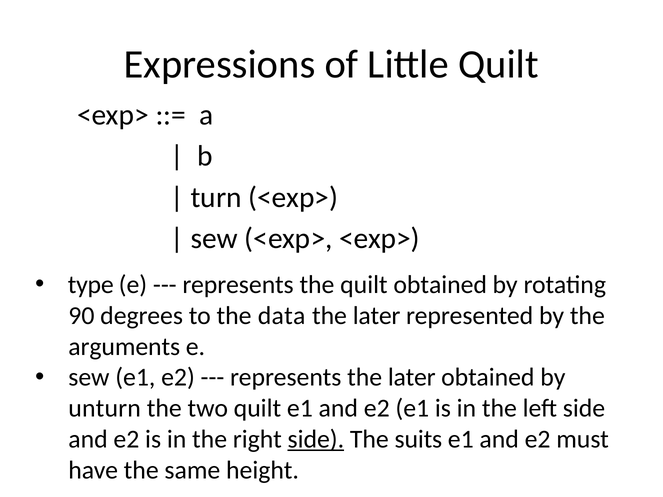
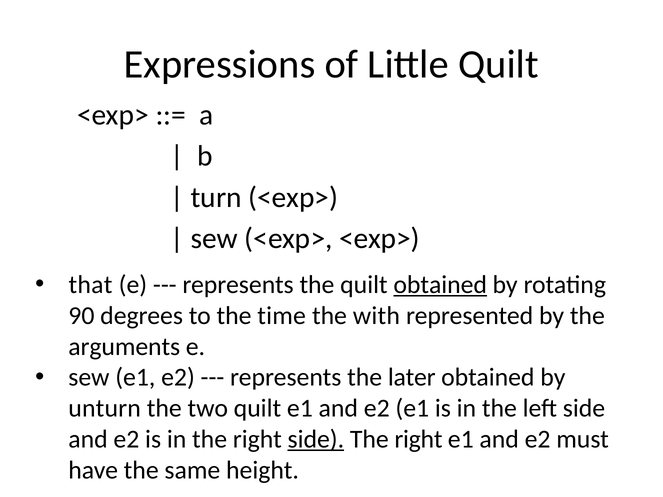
type: type -> that
obtained at (440, 285) underline: none -> present
data: data -> time
later at (377, 316): later -> with
suits at (418, 440): suits -> right
